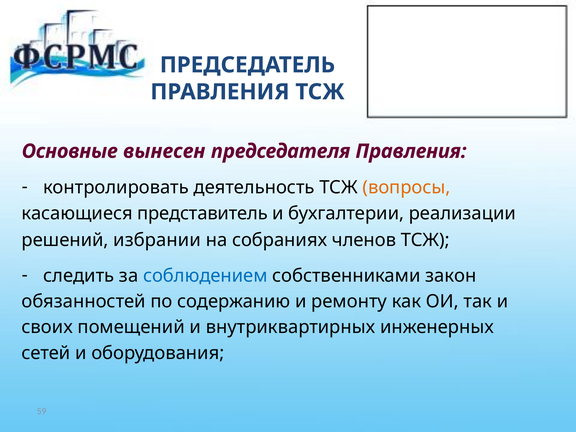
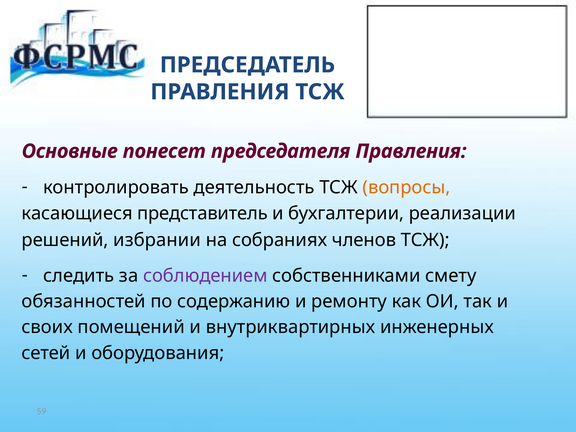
вынесен: вынесен -> понесет
соблюдением colour: blue -> purple
закон: закон -> смету
